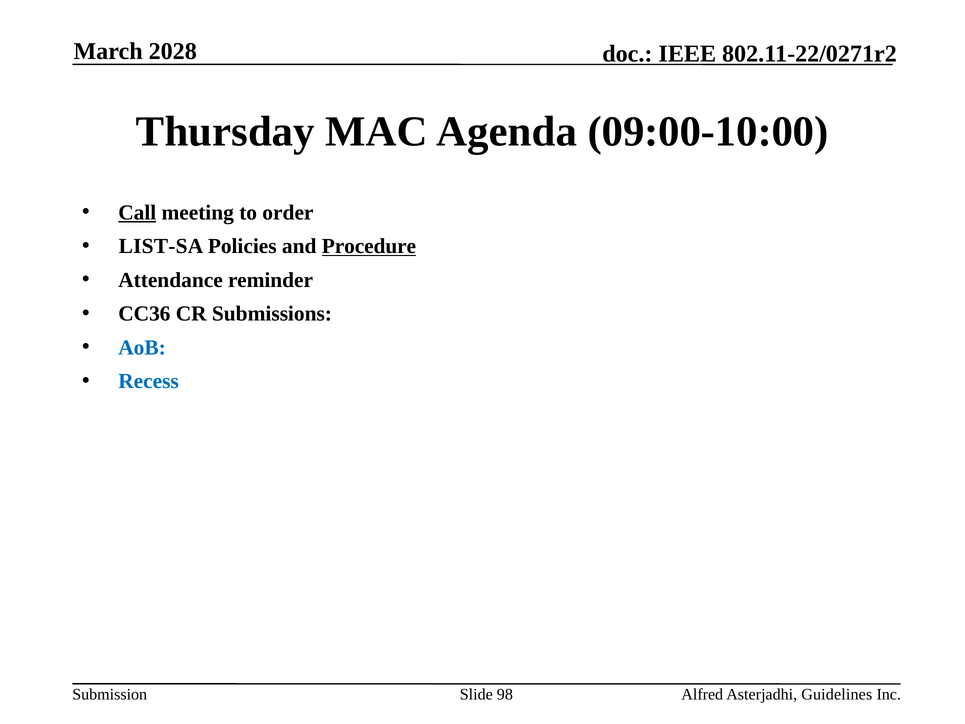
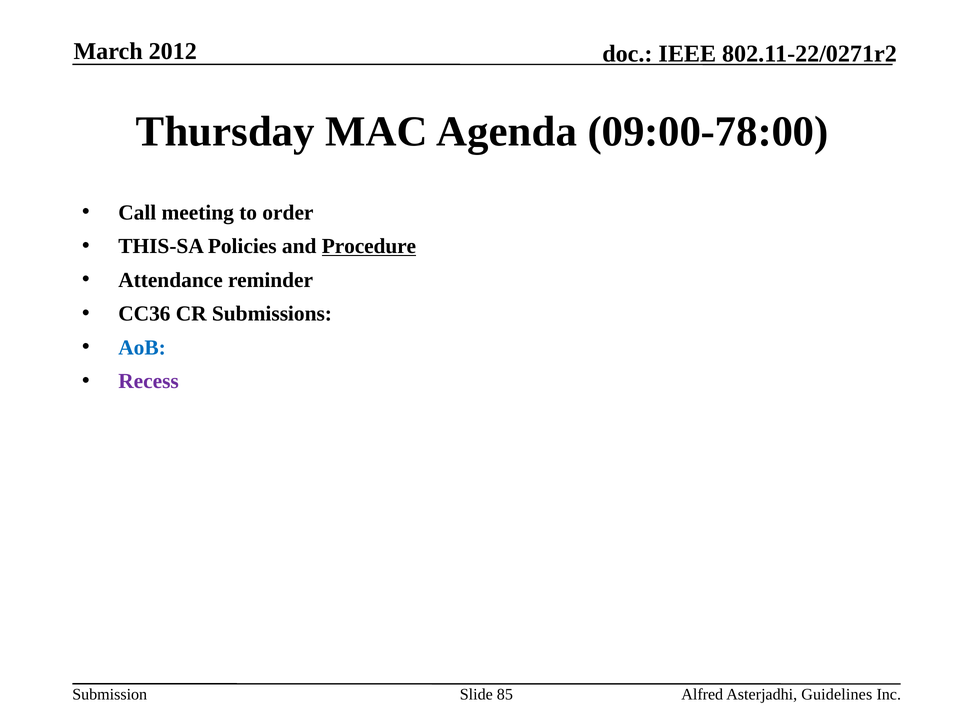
2028: 2028 -> 2012
09:00-10:00: 09:00-10:00 -> 09:00-78:00
Call underline: present -> none
LIST-SA: LIST-SA -> THIS-SA
Recess colour: blue -> purple
98: 98 -> 85
